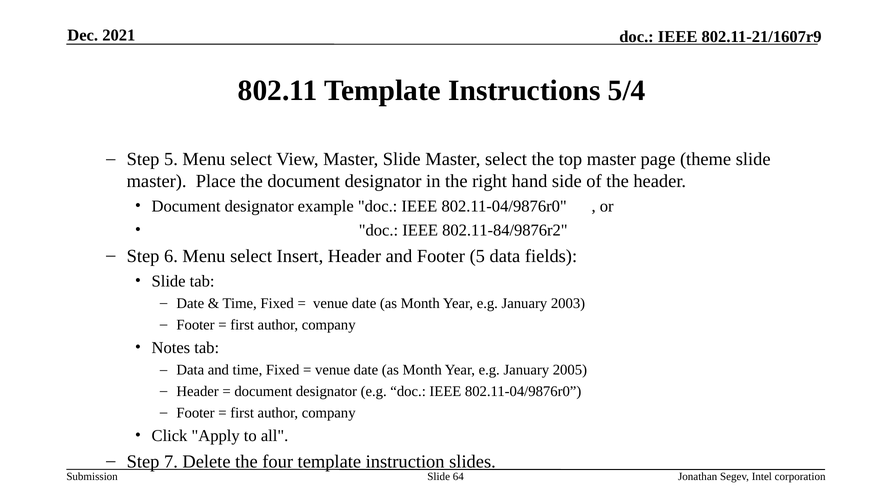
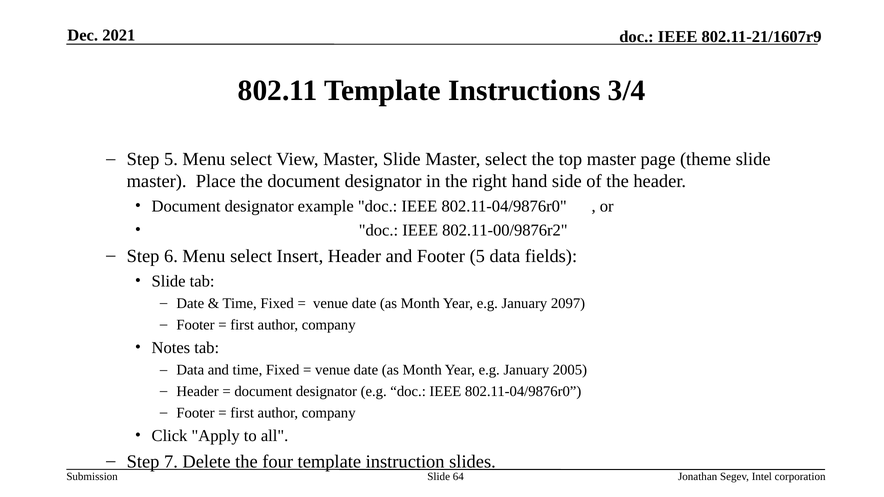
5/4: 5/4 -> 3/4
802.11-84/9876r2: 802.11-84/9876r2 -> 802.11-00/9876r2
2003: 2003 -> 2097
